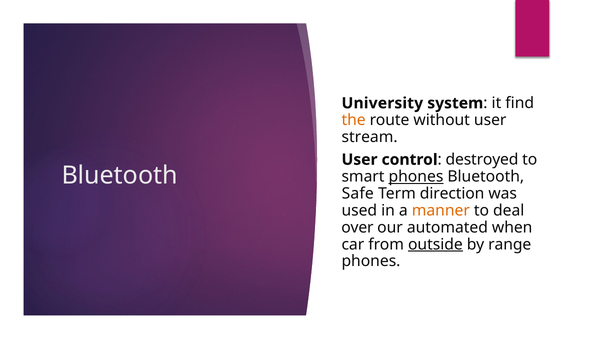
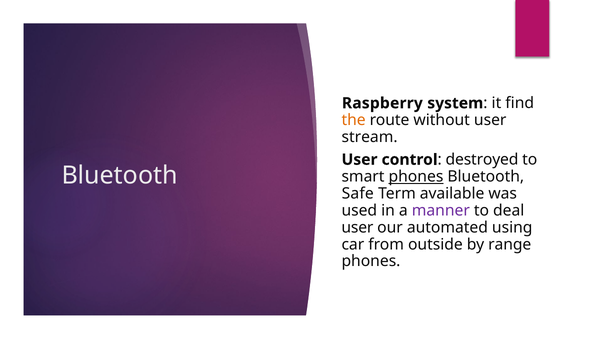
University: University -> Raspberry
direction: direction -> available
manner colour: orange -> purple
over at (357, 227): over -> user
when: when -> using
outside underline: present -> none
